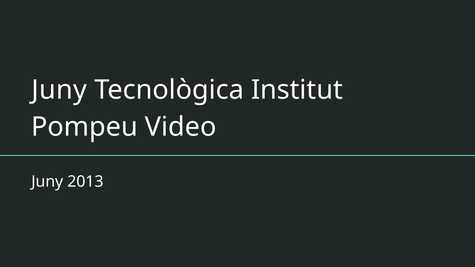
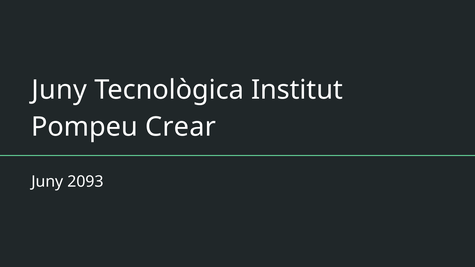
Video: Video -> Crear
2013: 2013 -> 2093
